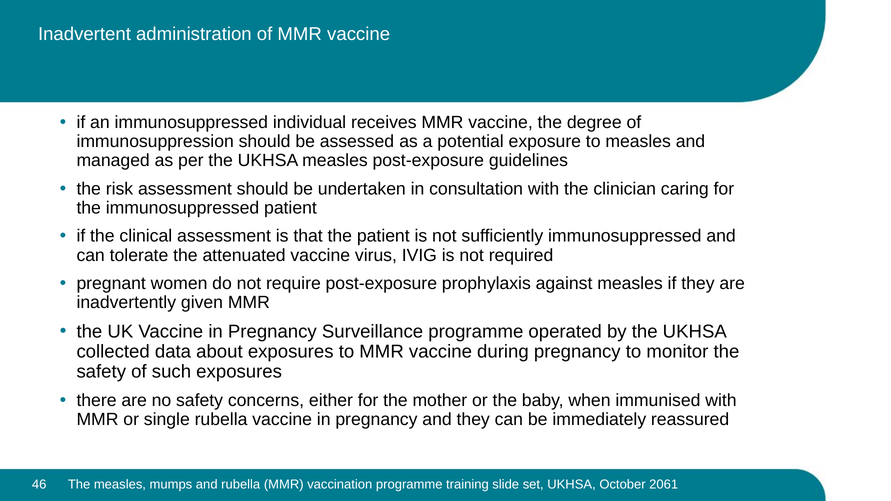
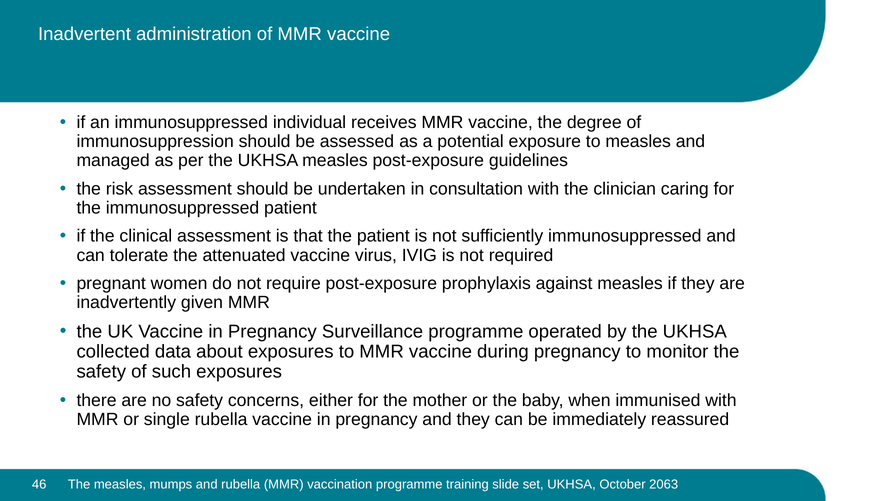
2061: 2061 -> 2063
